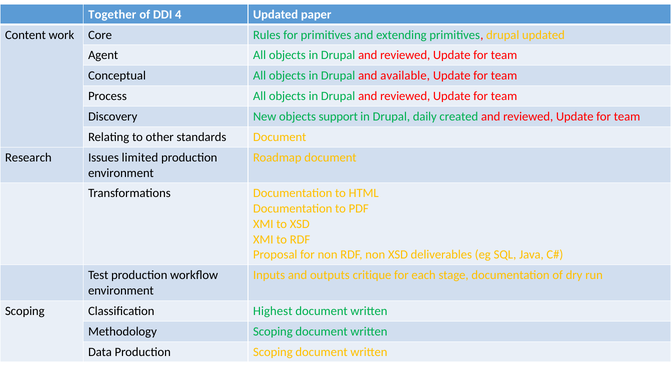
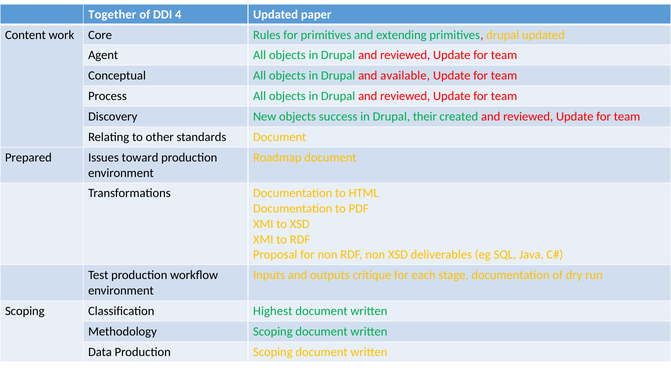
support: support -> success
daily: daily -> their
Research: Research -> Prepared
limited: limited -> toward
